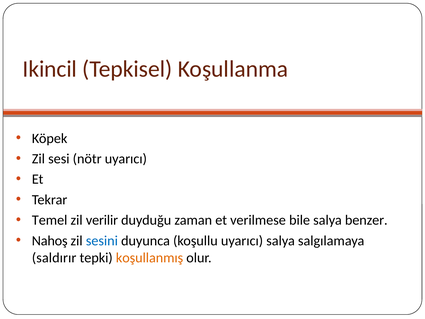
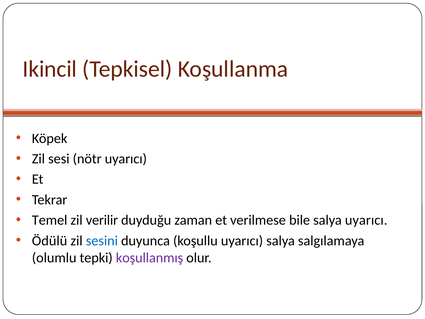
salya benzer: benzer -> uyarıcı
Nahoş: Nahoş -> Ödülü
saldırır: saldırır -> olumlu
koşullanmış colour: orange -> purple
